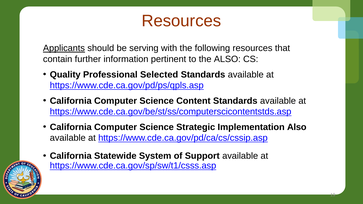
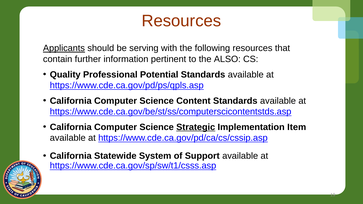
Selected: Selected -> Potential
Strategic underline: none -> present
Implementation Also: Also -> Item
